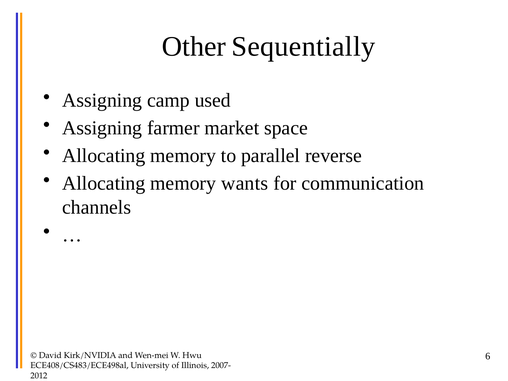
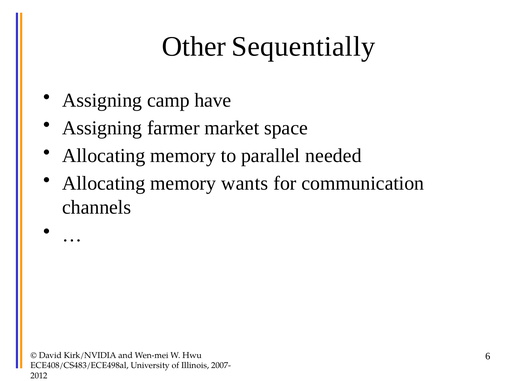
used: used -> have
reverse: reverse -> needed
